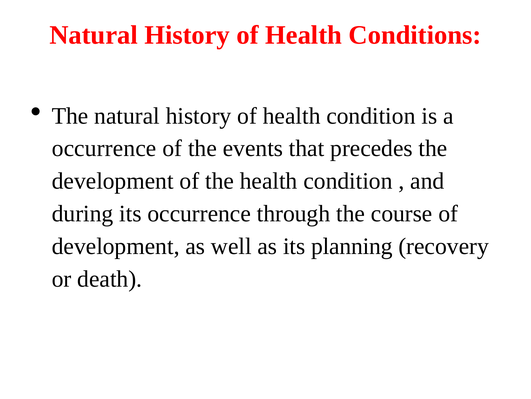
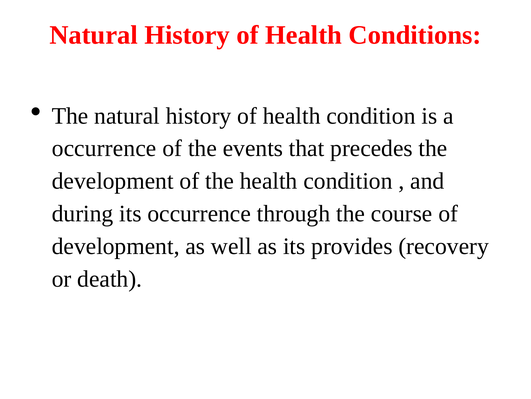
planning: planning -> provides
